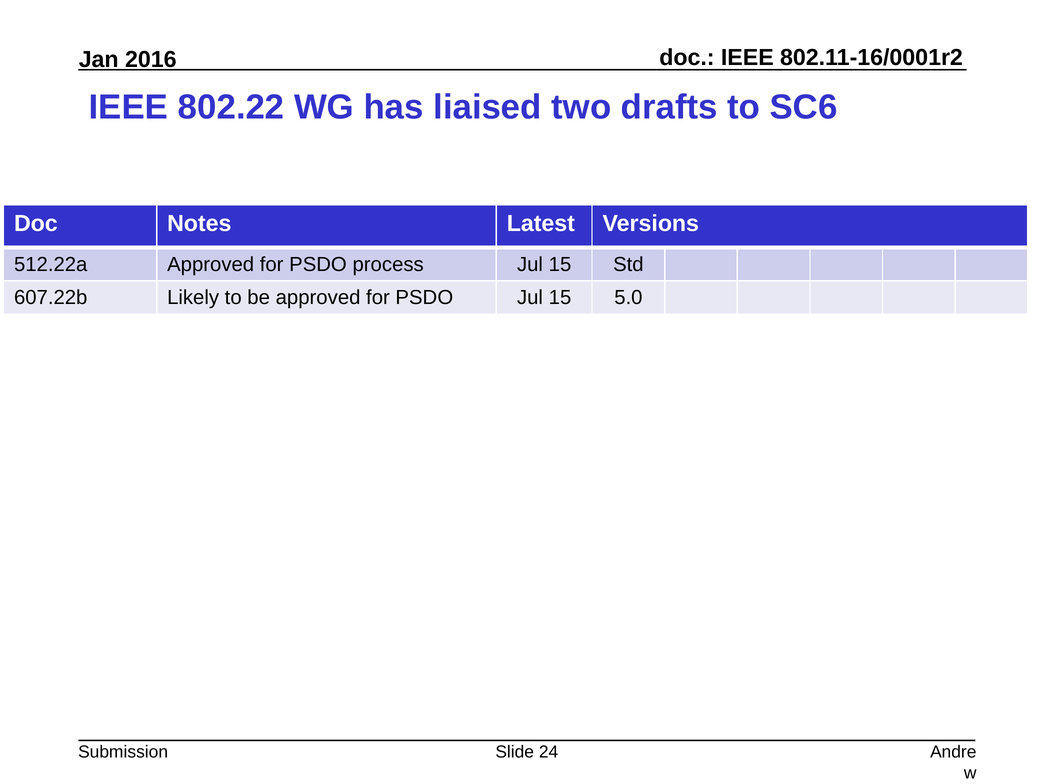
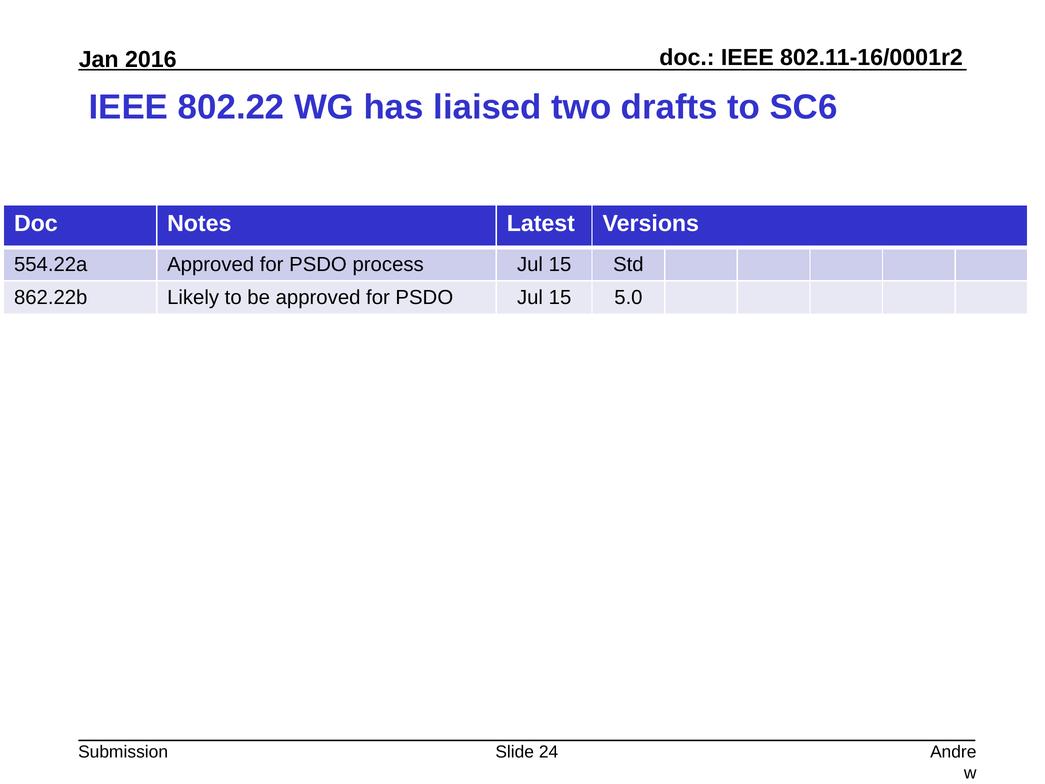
512.22a: 512.22a -> 554.22a
607.22b: 607.22b -> 862.22b
